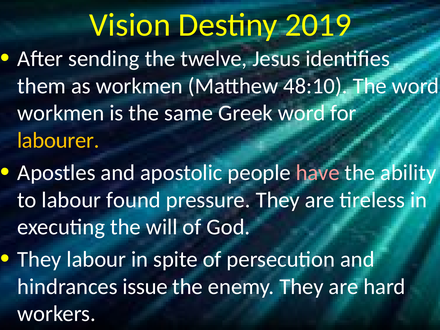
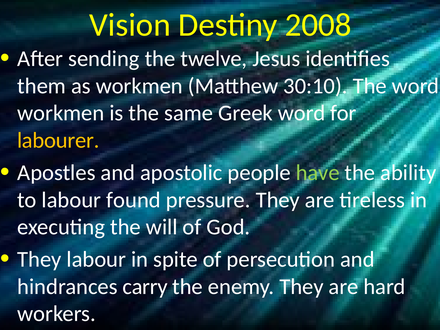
2019: 2019 -> 2008
48:10: 48:10 -> 30:10
have colour: pink -> light green
issue: issue -> carry
